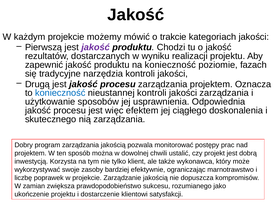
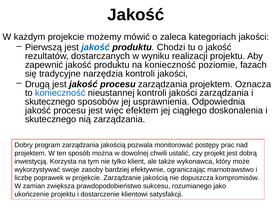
trakcie: trakcie -> zaleca
jakość at (96, 48) colour: purple -> blue
użytkowanie at (50, 102): użytkowanie -> skutecznego
